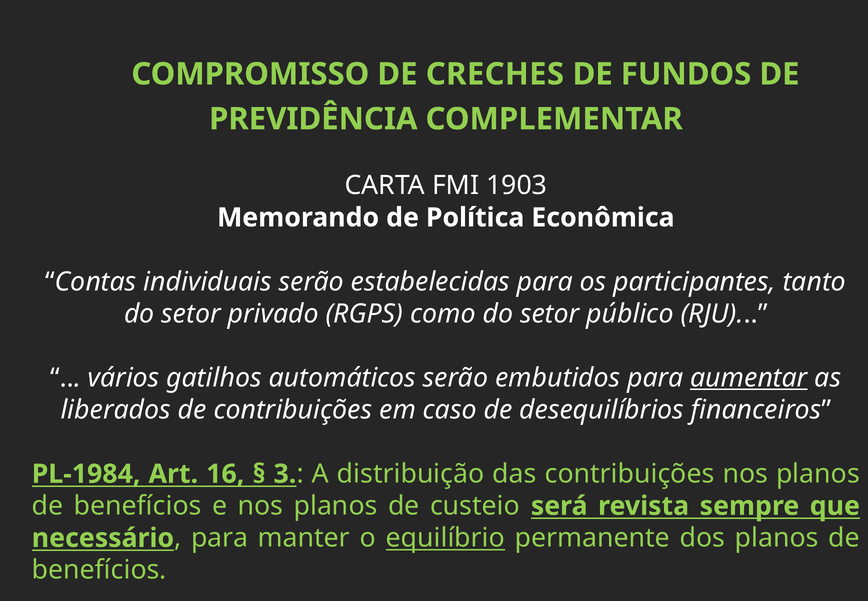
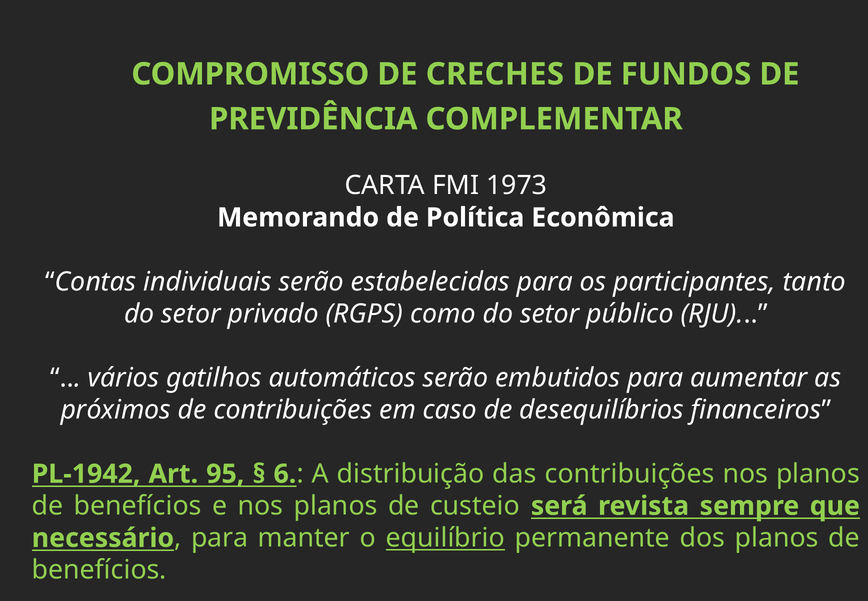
1903: 1903 -> 1973
aumentar underline: present -> none
liberados: liberados -> próximos
PL-1984: PL-1984 -> PL-1942
16: 16 -> 95
3: 3 -> 6
